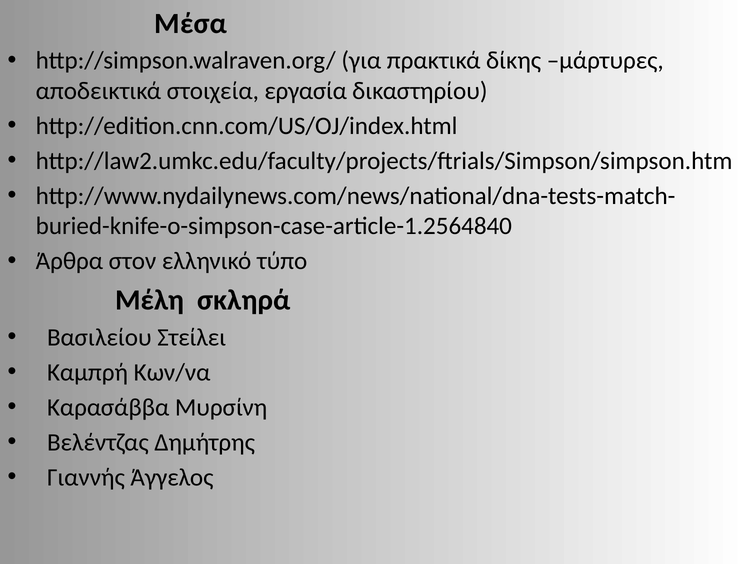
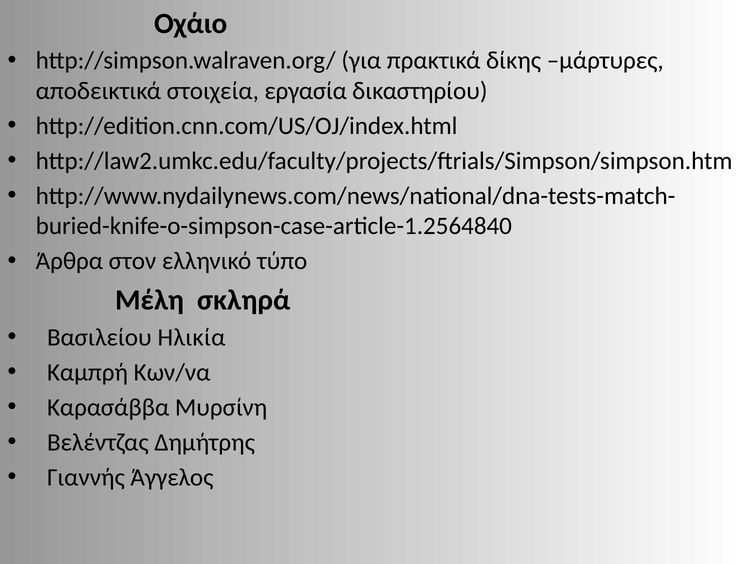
Μέσα: Μέσα -> Οχάιο
Στείλει: Στείλει -> Ηλικία
